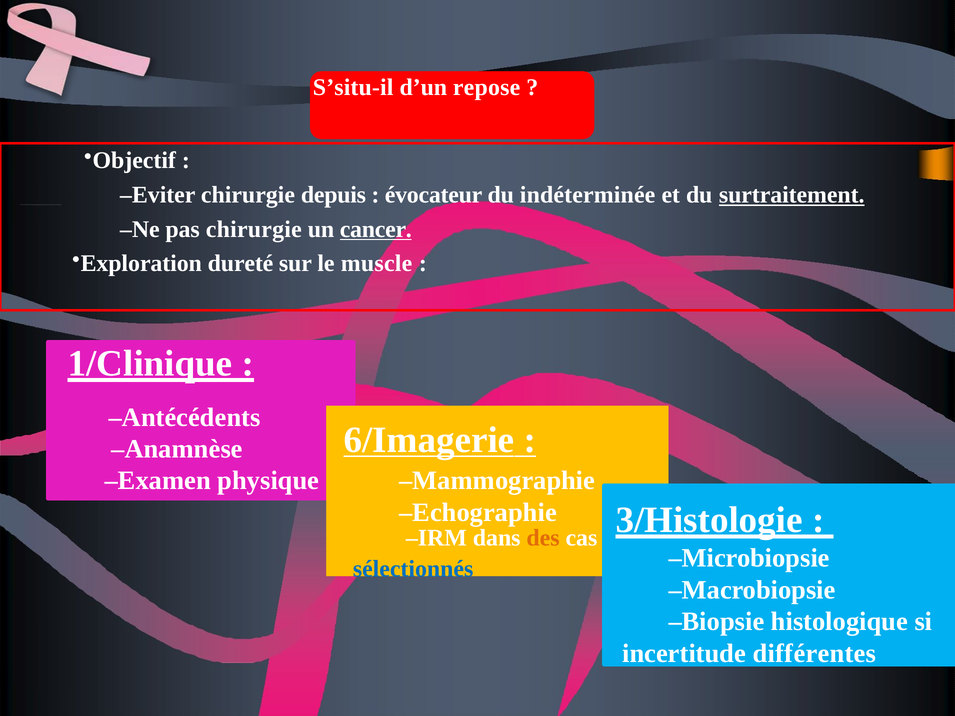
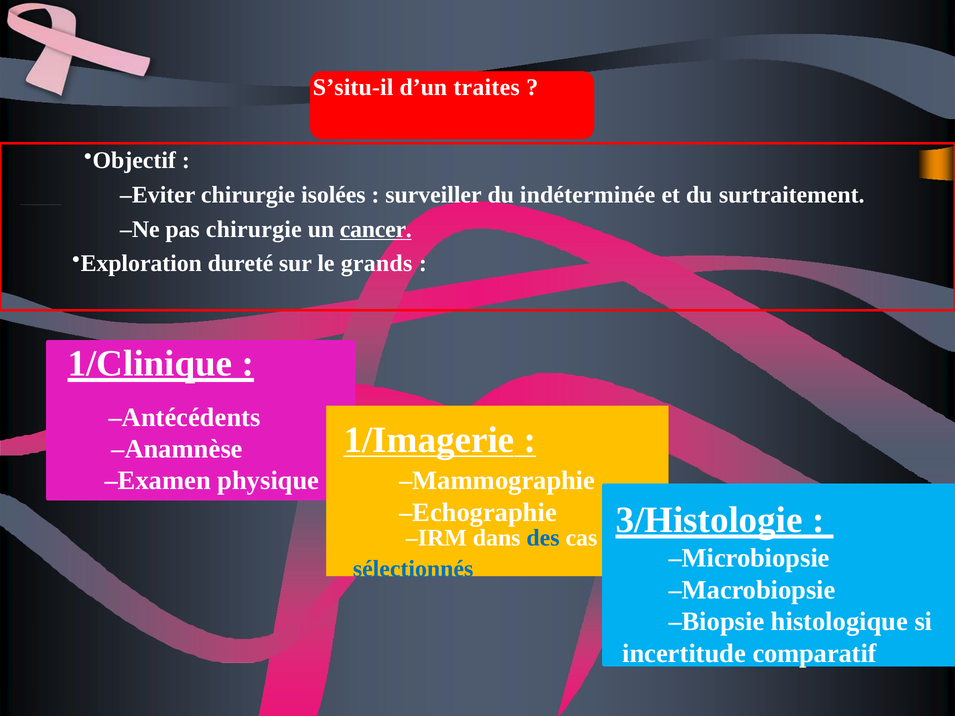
repose: repose -> traites
depuis: depuis -> isolées
évocateur: évocateur -> surveiller
surtraitement underline: present -> none
muscle: muscle -> grands
6/Imagerie: 6/Imagerie -> 1/Imagerie
des colour: orange -> blue
différentes: différentes -> comparatif
